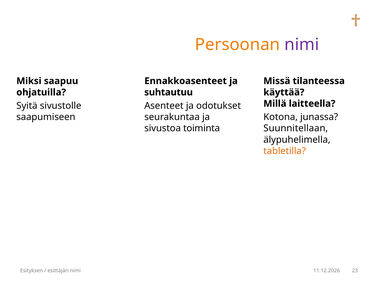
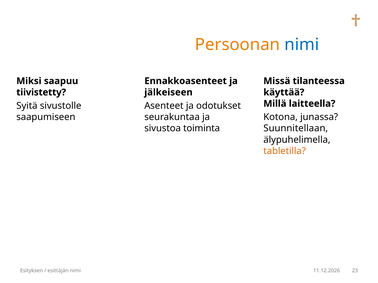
nimi at (302, 45) colour: purple -> blue
ohjatuilla: ohjatuilla -> tiivistetty
suhtautuu: suhtautuu -> jälkeiseen
